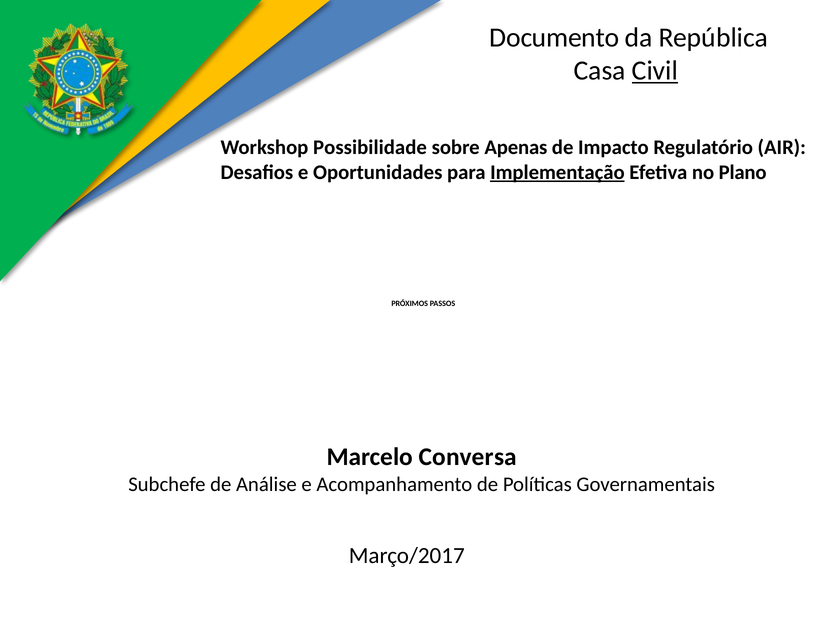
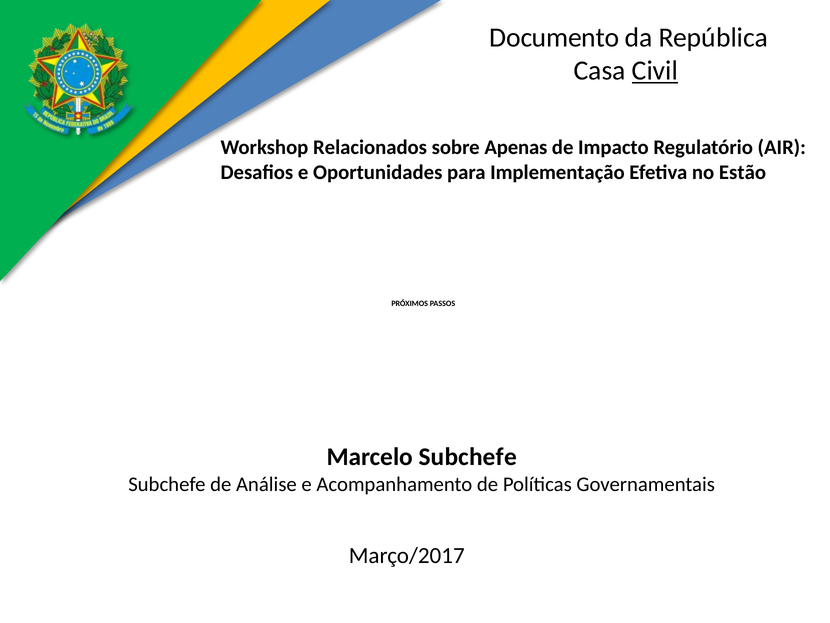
Possibilidade: Possibilidade -> Relacionados
Implementação underline: present -> none
Plano: Plano -> Estão
Marcelo Conversa: Conversa -> Subchefe
